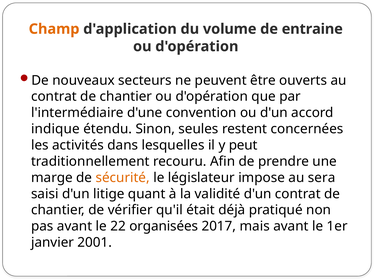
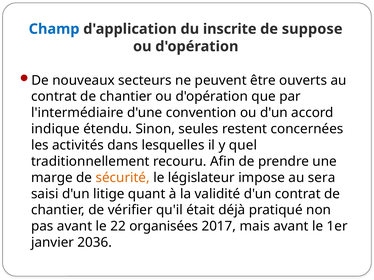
Champ colour: orange -> blue
volume: volume -> inscrite
entraine: entraine -> suppose
peut: peut -> quel
2001: 2001 -> 2036
